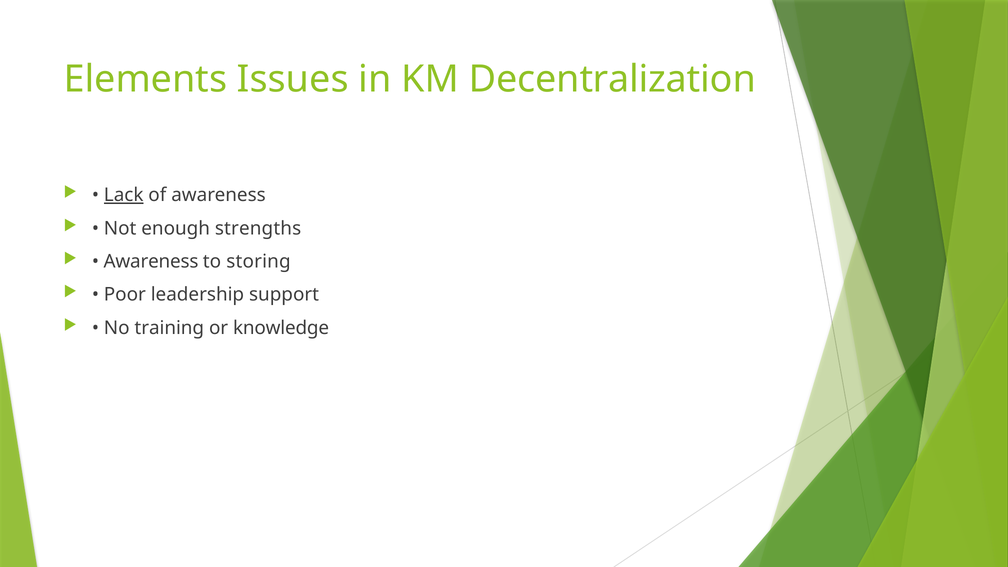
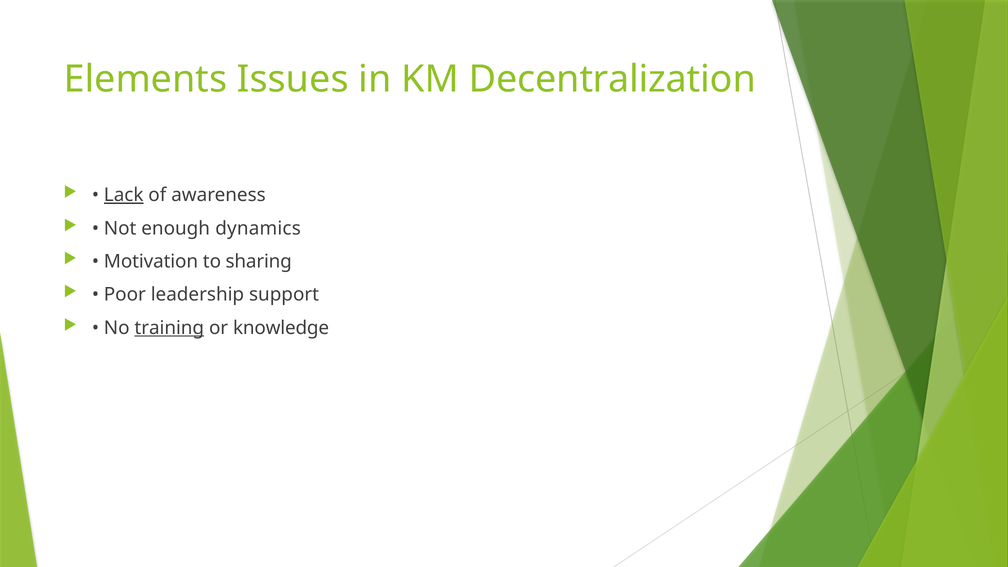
strengths: strengths -> dynamics
Awareness at (151, 261): Awareness -> Motivation
storing: storing -> sharing
training underline: none -> present
